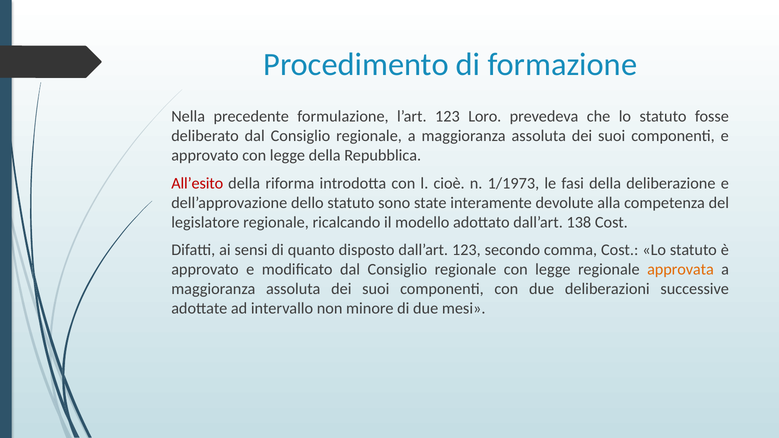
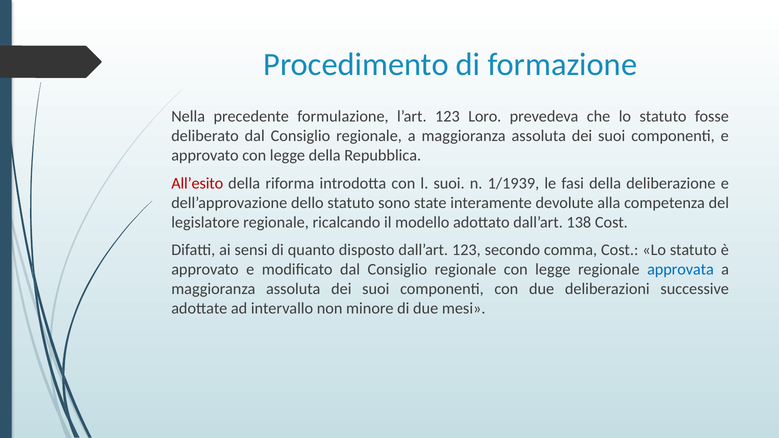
l cioè: cioè -> suoi
1/1973: 1/1973 -> 1/1939
approvata colour: orange -> blue
